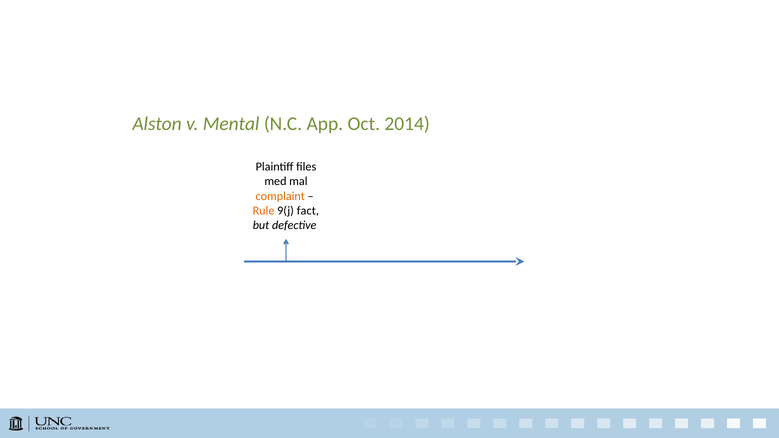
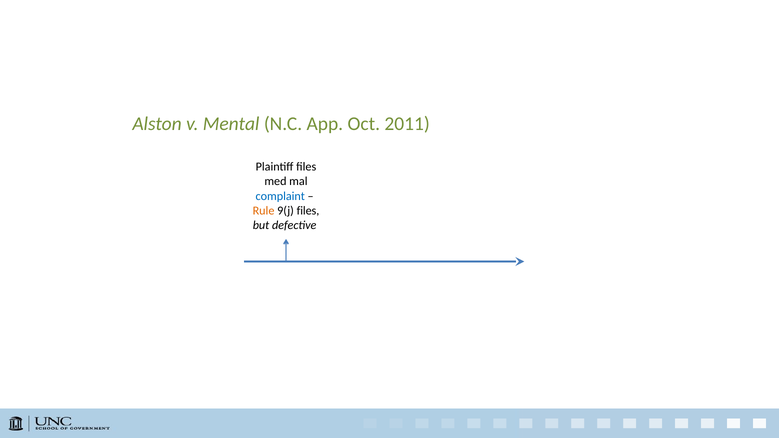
2014: 2014 -> 2011
complaint colour: orange -> blue
9(j fact: fact -> files
